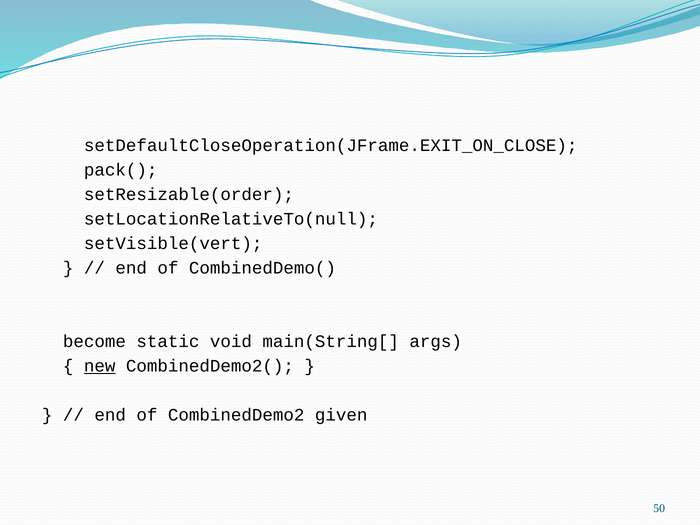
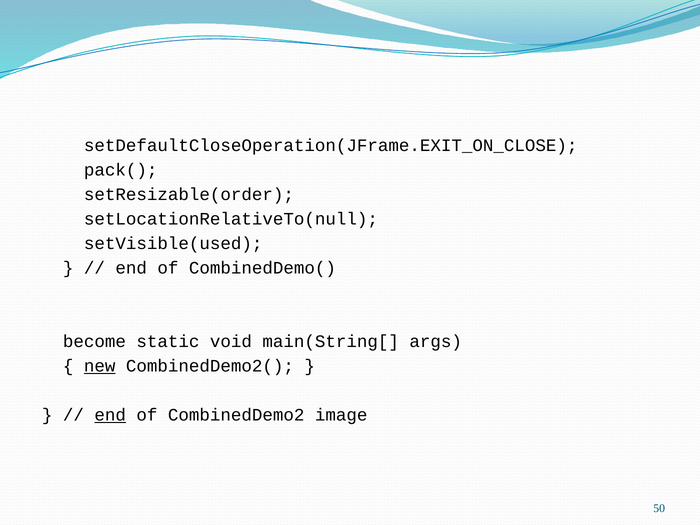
setVisible(vert: setVisible(vert -> setVisible(used
end at (110, 415) underline: none -> present
given: given -> image
